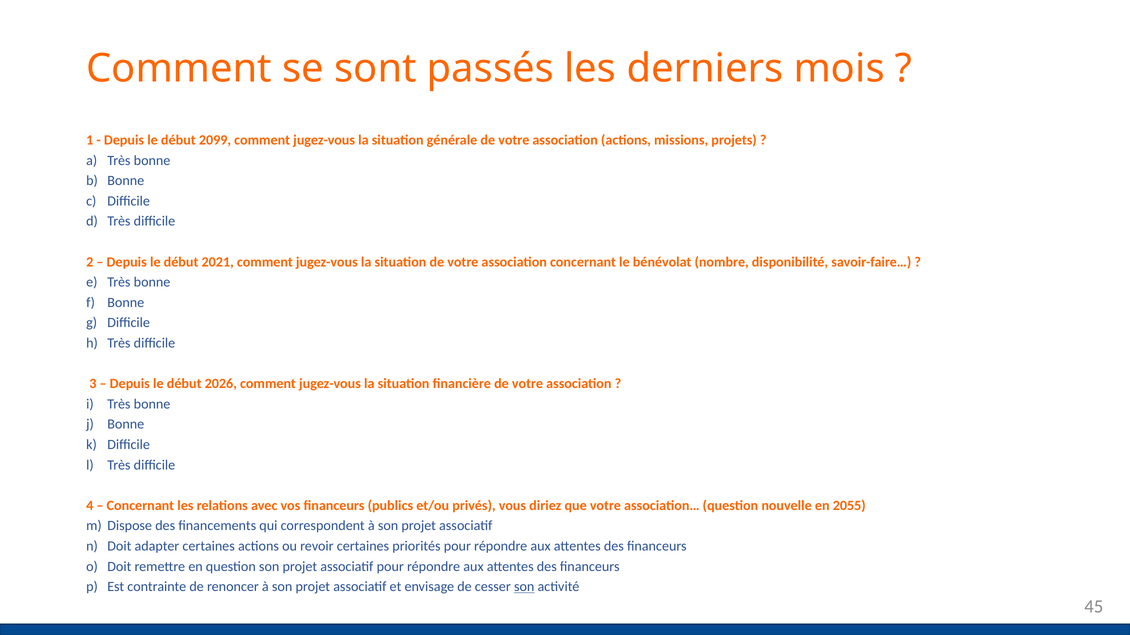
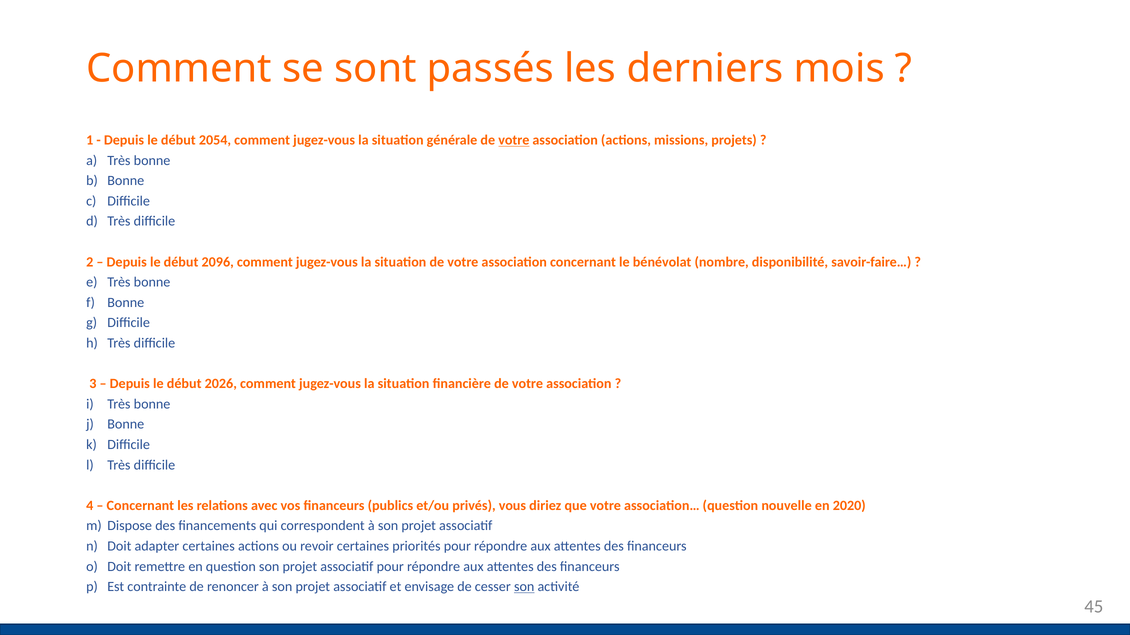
2099: 2099 -> 2054
votre at (514, 140) underline: none -> present
2021: 2021 -> 2096
2055: 2055 -> 2020
